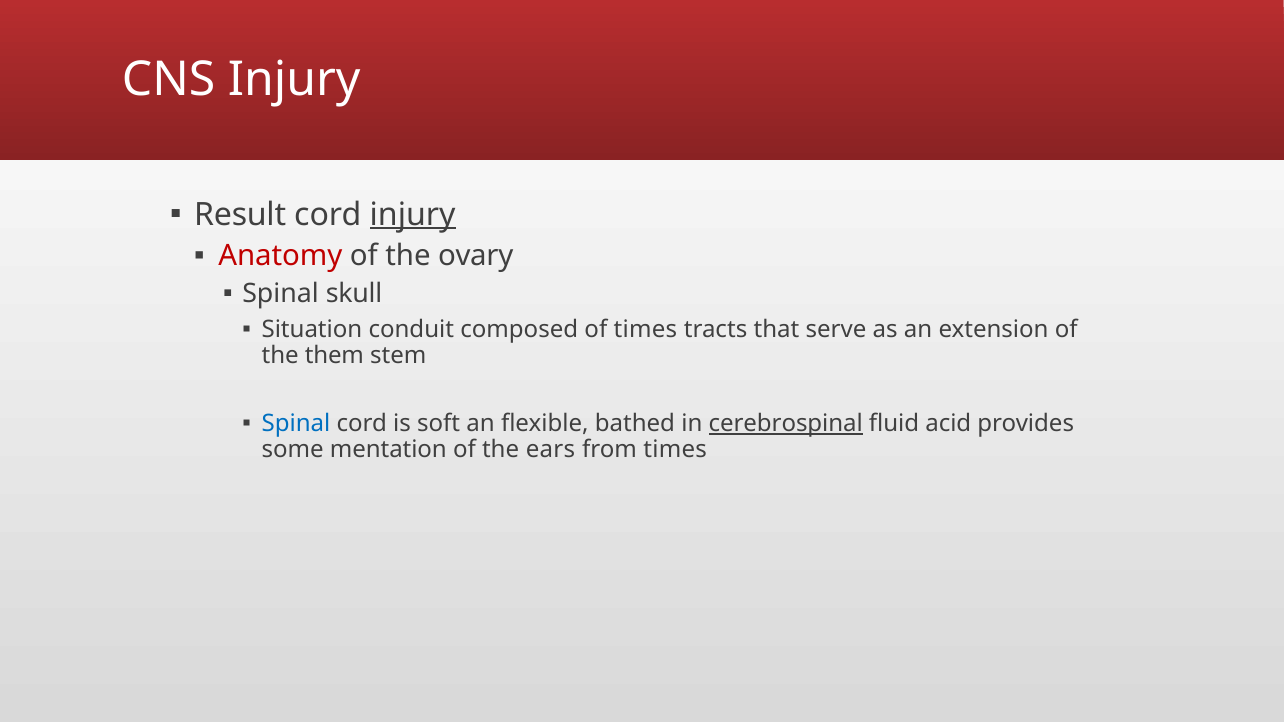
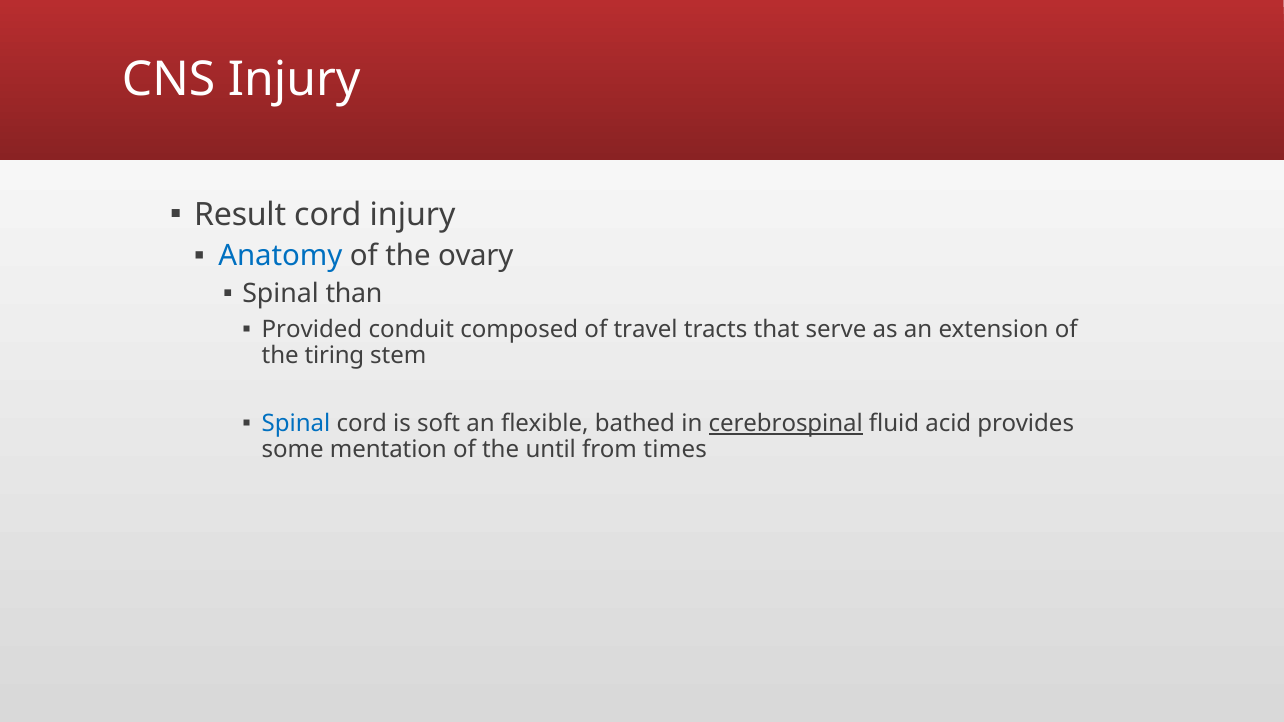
injury at (413, 215) underline: present -> none
Anatomy colour: red -> blue
skull: skull -> than
Situation: Situation -> Provided
of times: times -> travel
them: them -> tiring
ears: ears -> until
